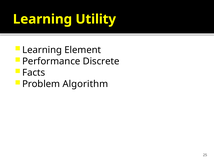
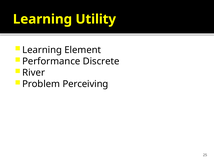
Facts: Facts -> River
Algorithm: Algorithm -> Perceiving
